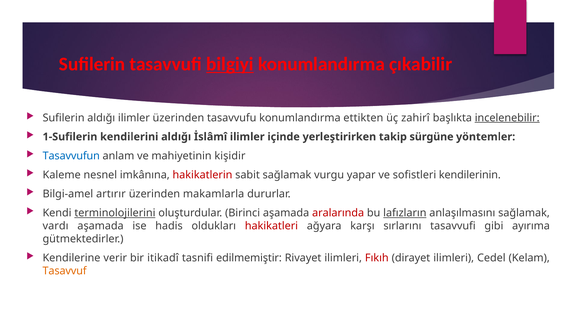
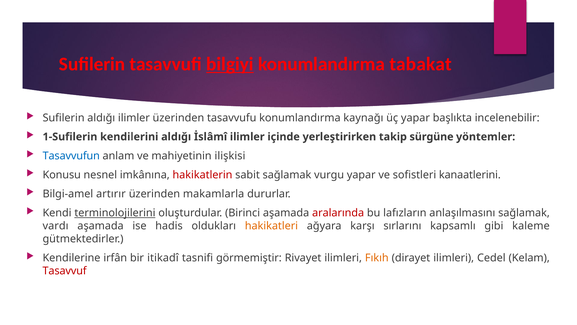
çıkabilir: çıkabilir -> tabakat
ettikten: ettikten -> kaynağı
üç zahirî: zahirî -> yapar
incelenebilir underline: present -> none
kişidir: kişidir -> ilişkisi
Kaleme: Kaleme -> Konusu
kendilerinin: kendilerinin -> kanaatlerini
lafızların underline: present -> none
hakikatleri colour: red -> orange
sırlarını tasavvufi: tasavvufi -> kapsamlı
ayırıma: ayırıma -> kaleme
verir: verir -> irfân
edilmemiştir: edilmemiştir -> görmemiştir
Fıkıh colour: red -> orange
Tasavvuf colour: orange -> red
